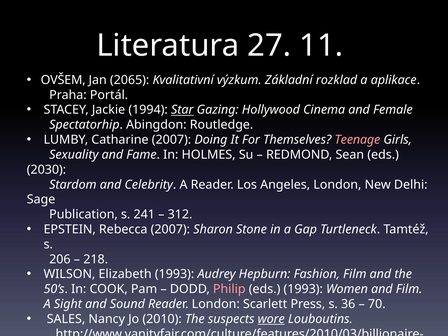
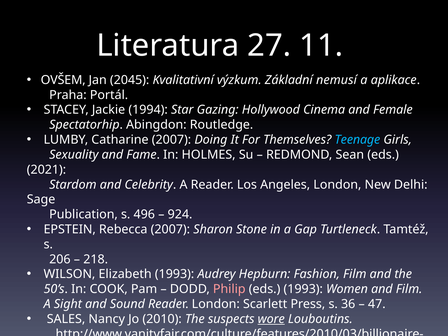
2065: 2065 -> 2045
rozklad: rozklad -> nemusí
Star underline: present -> none
Teenage colour: pink -> light blue
2030: 2030 -> 2021
241: 241 -> 496
312: 312 -> 924
70: 70 -> 47
